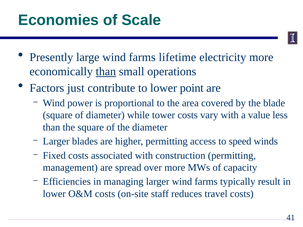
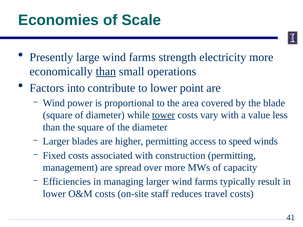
lifetime: lifetime -> strength
just: just -> into
tower underline: none -> present
